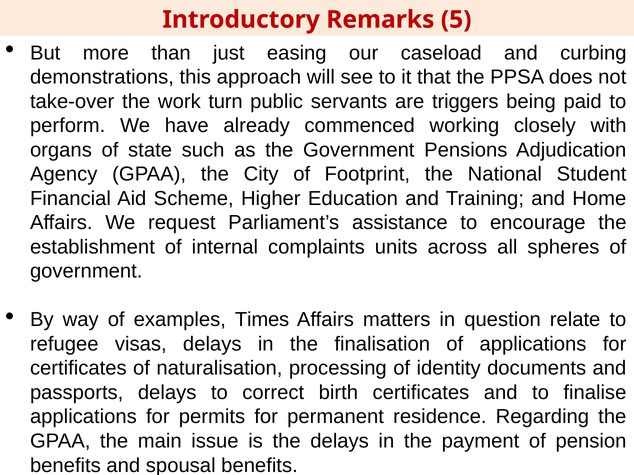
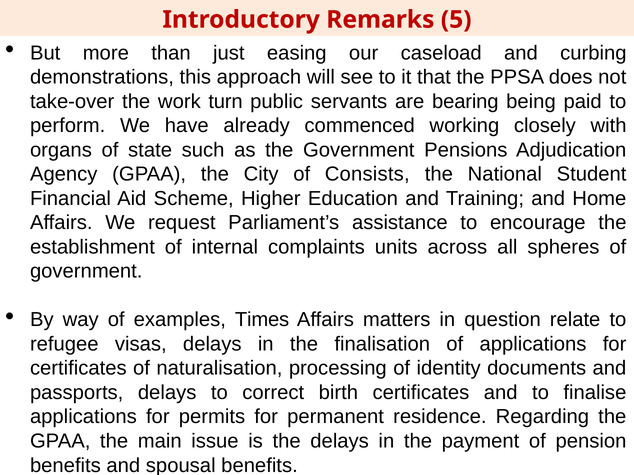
triggers: triggers -> bearing
Footprint: Footprint -> Consists
